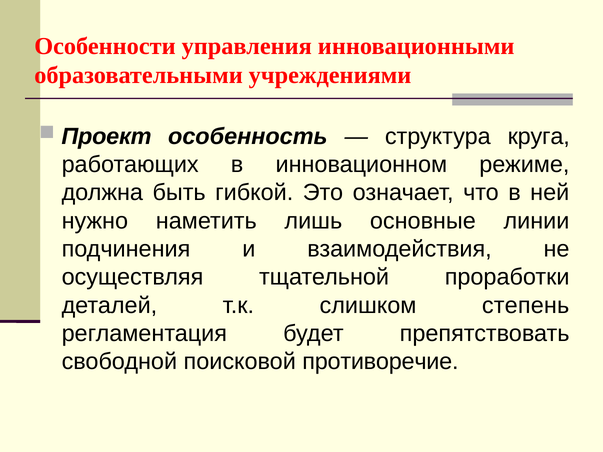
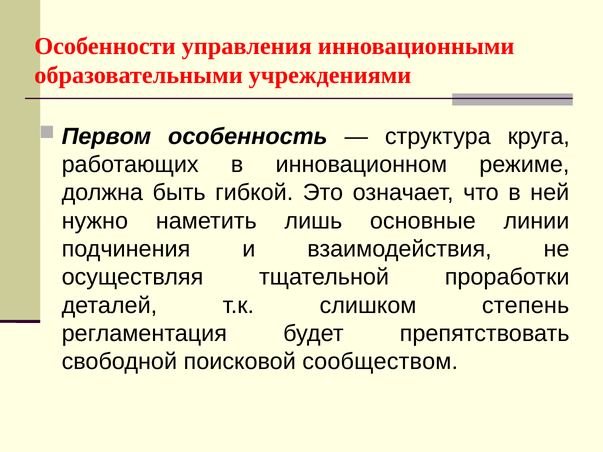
Проект: Проект -> Первом
противоречие: противоречие -> сообществом
